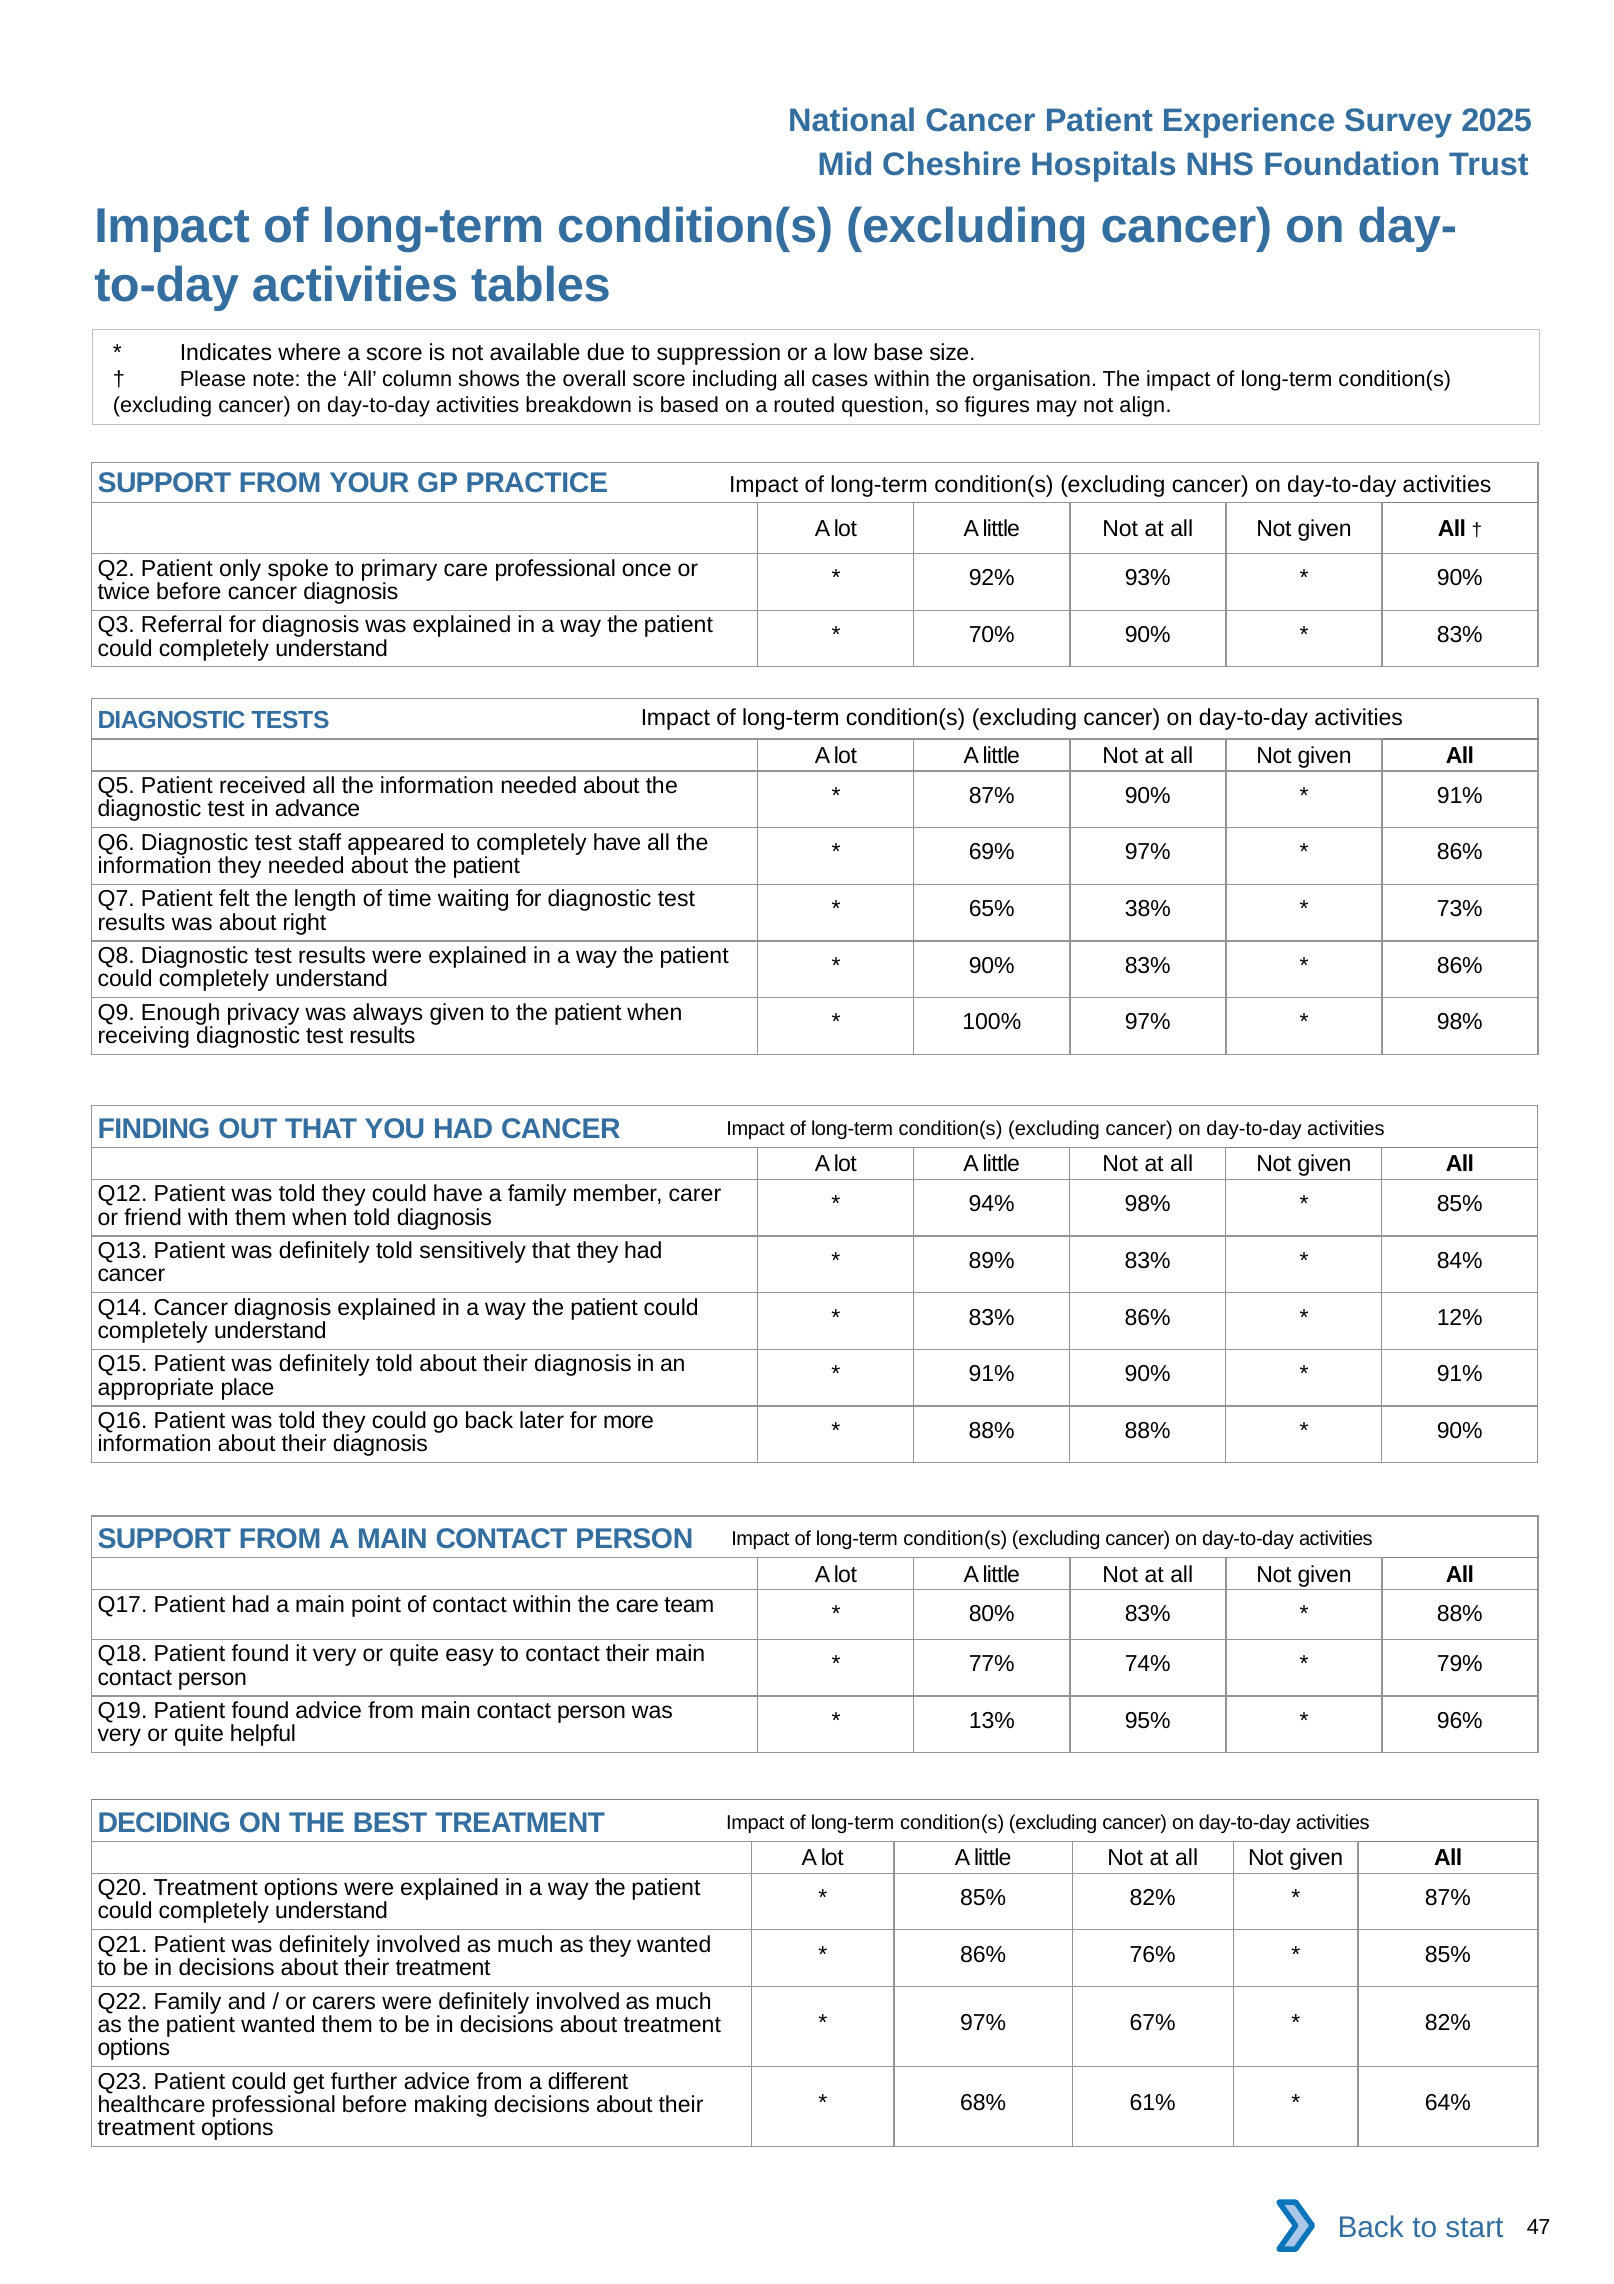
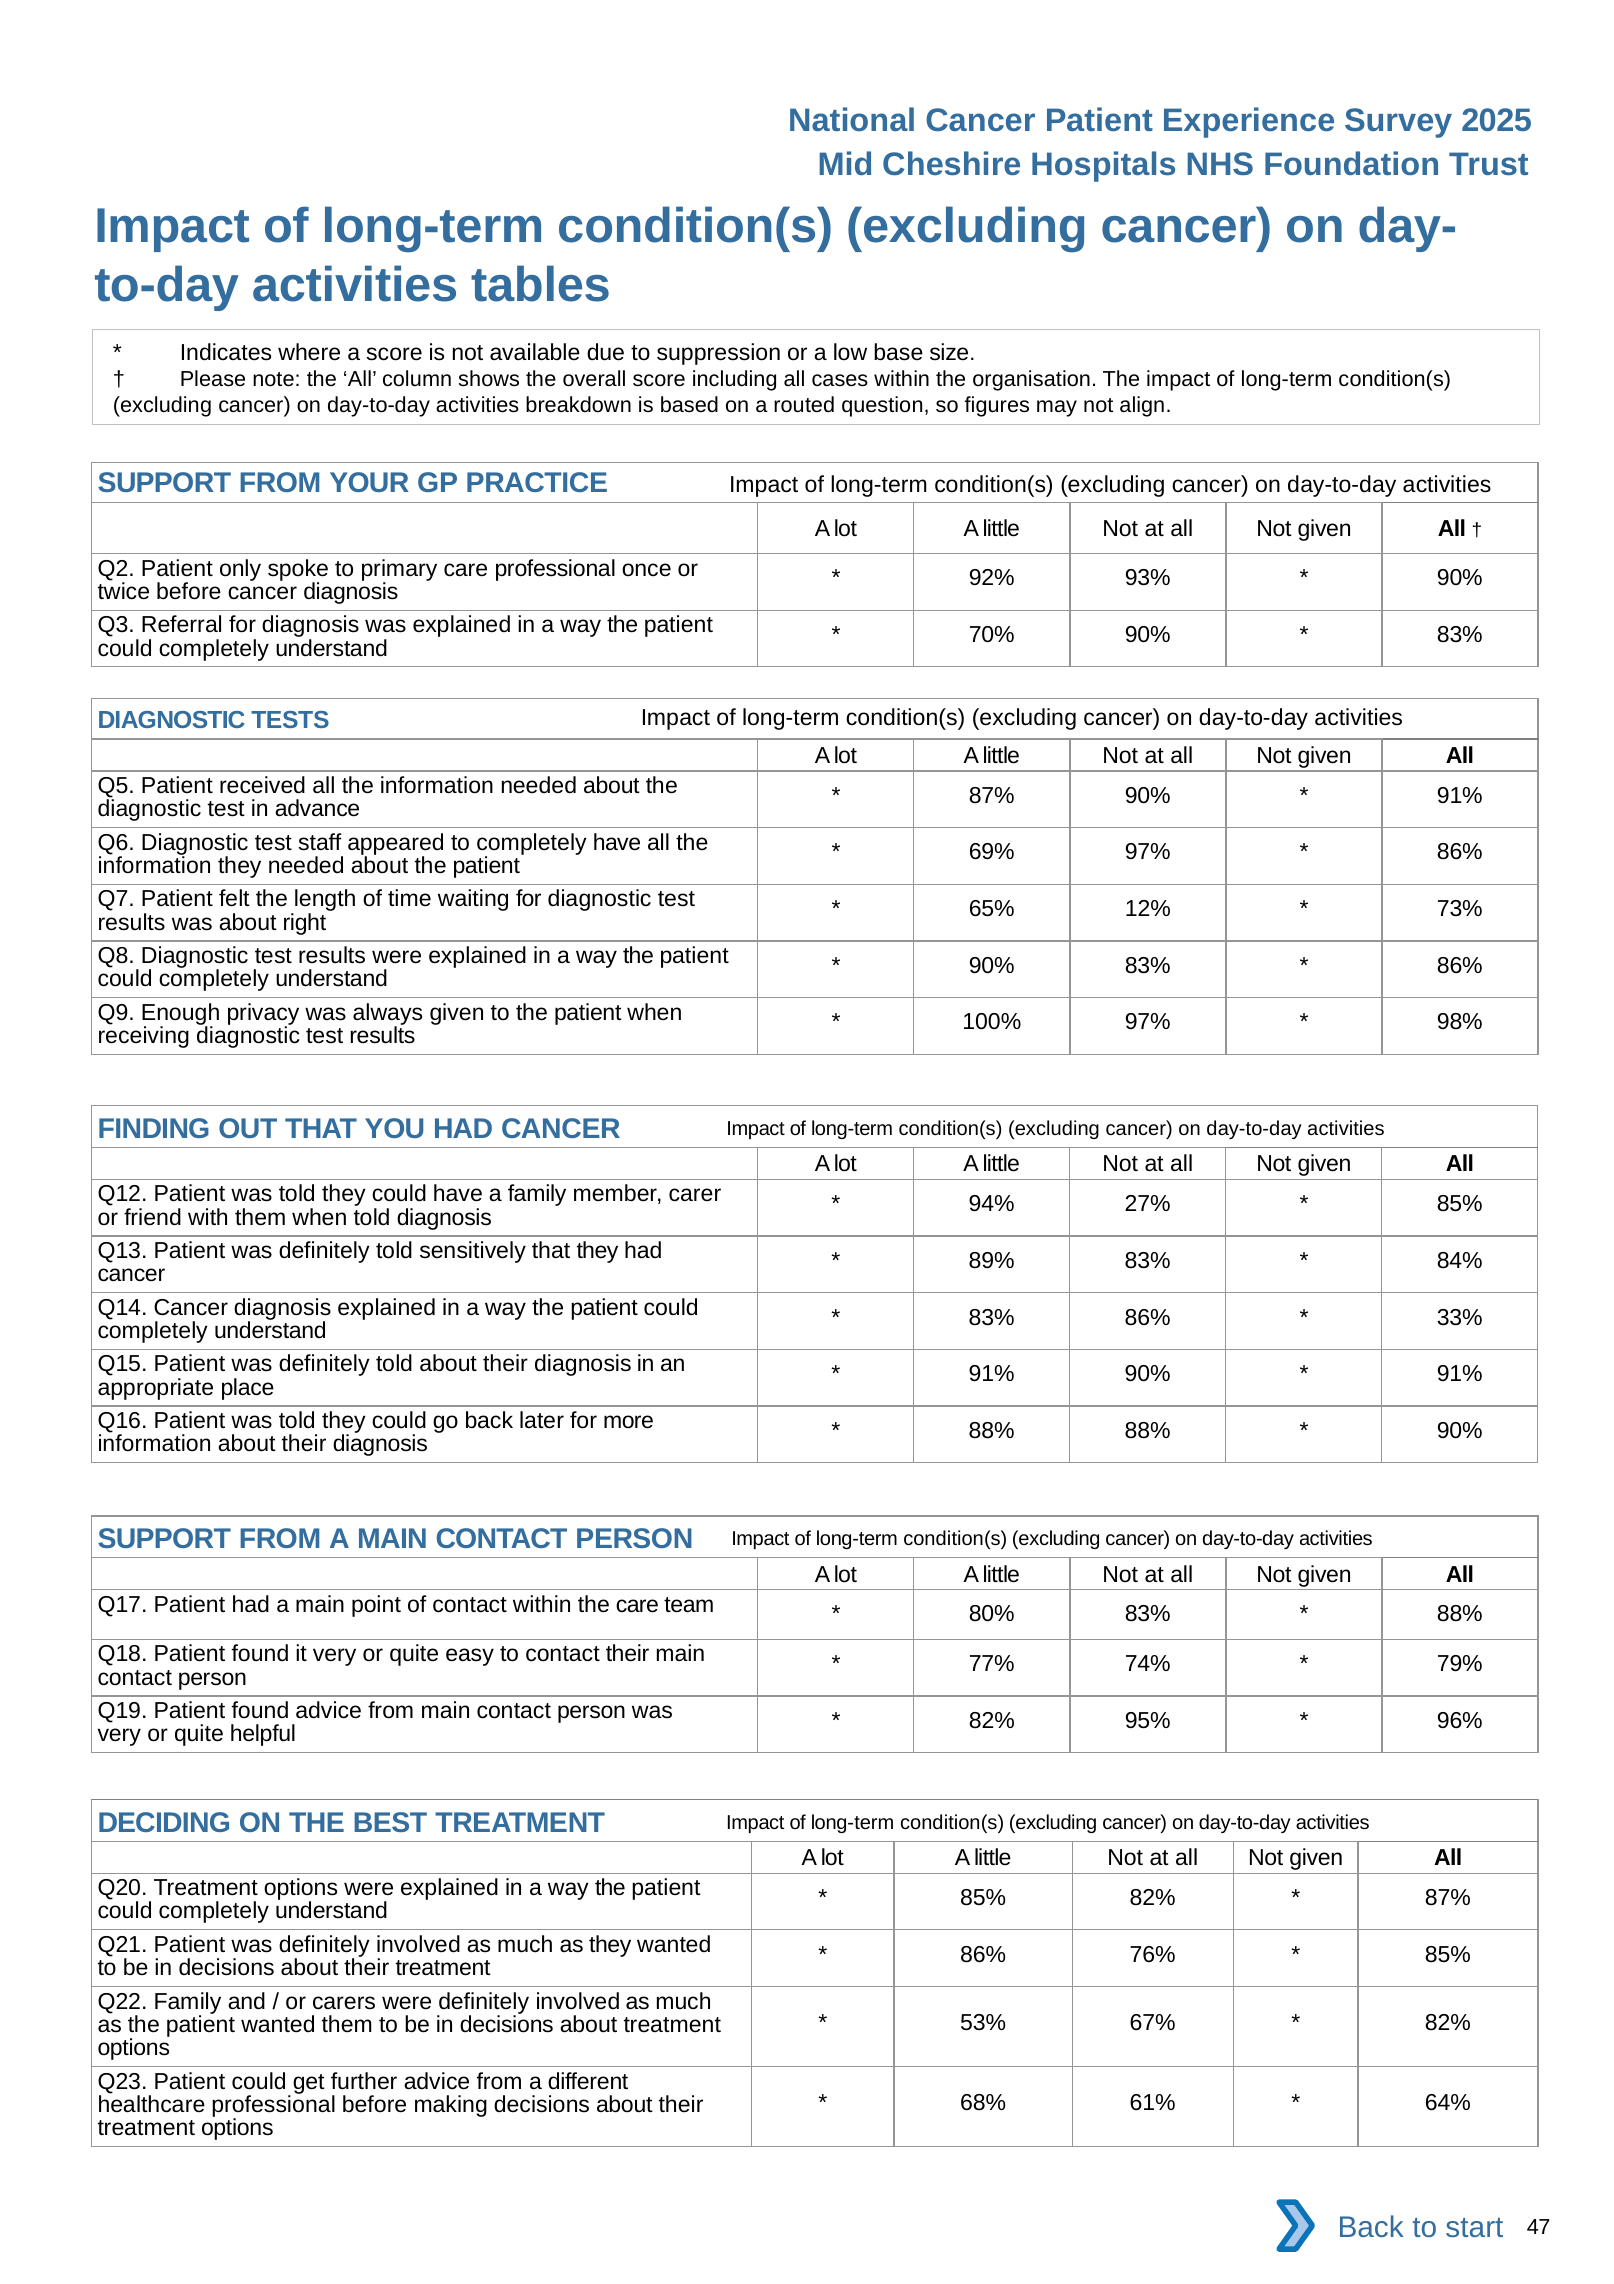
38%: 38% -> 12%
94% 98%: 98% -> 27%
12%: 12% -> 33%
13% at (992, 1721): 13% -> 82%
97% at (983, 2023): 97% -> 53%
